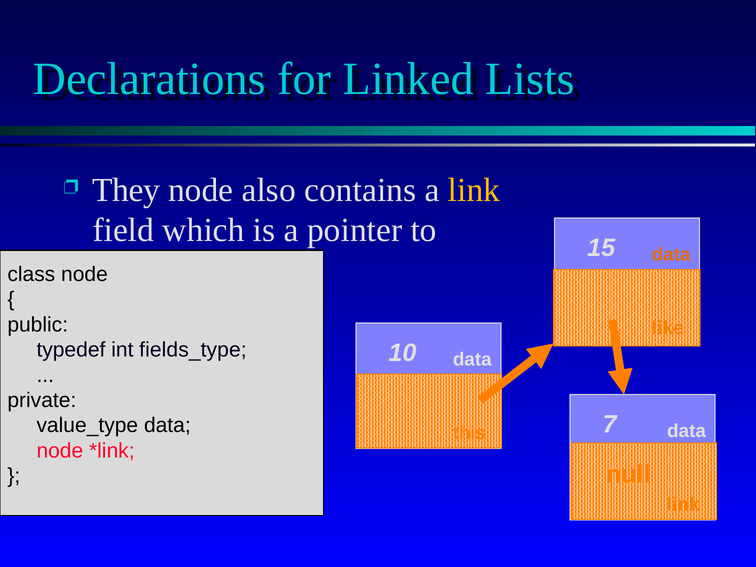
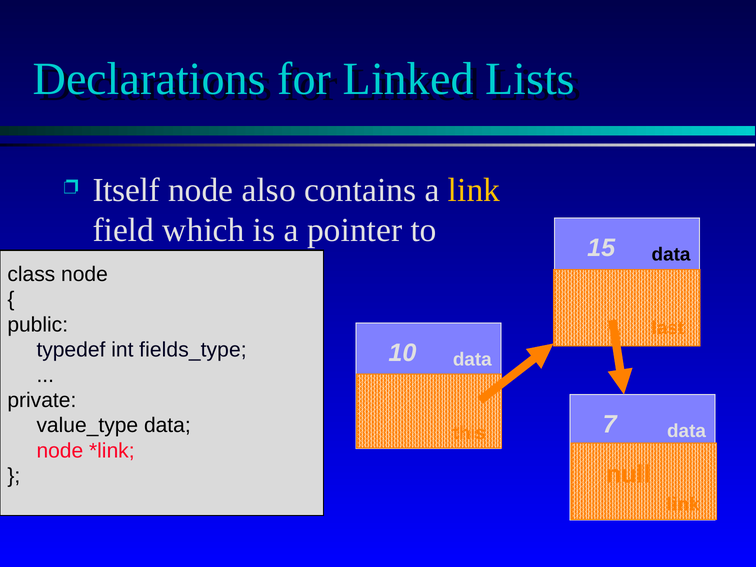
They: They -> Itself
data at (671, 254) colour: orange -> black
like: like -> last
